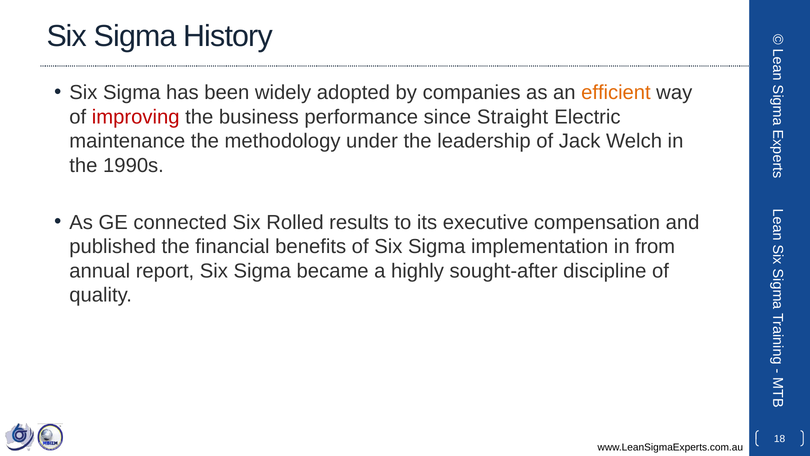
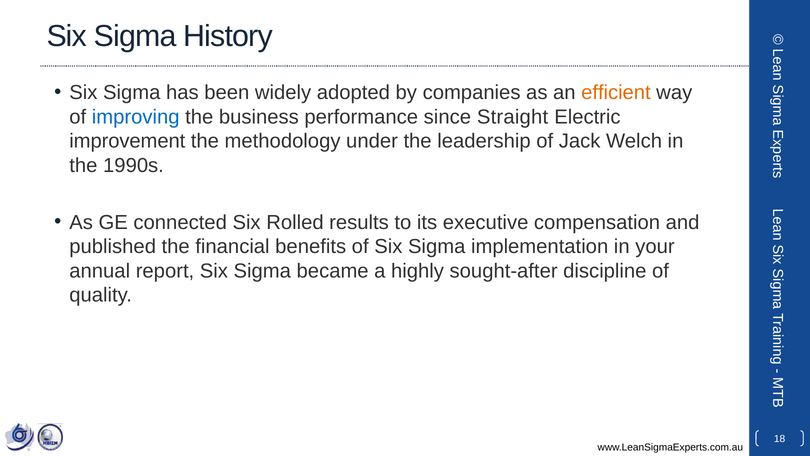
improving colour: red -> blue
maintenance: maintenance -> improvement
from: from -> your
